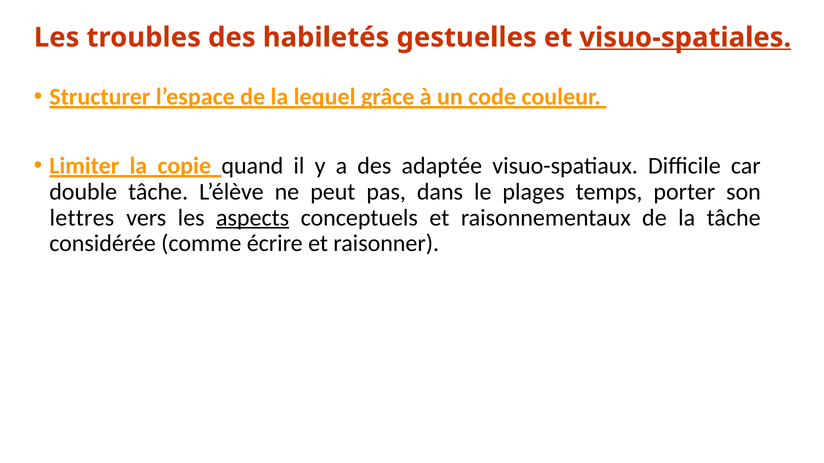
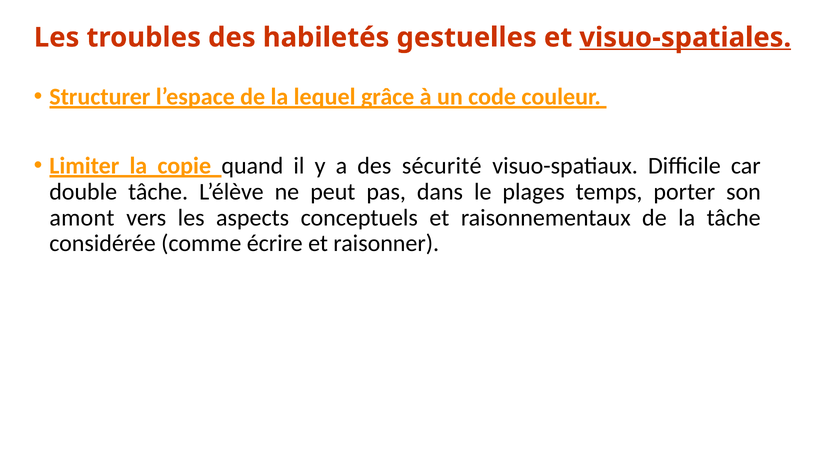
adaptée: adaptée -> sécurité
lettres: lettres -> amont
aspects underline: present -> none
